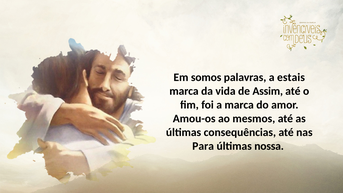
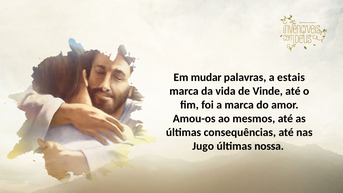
somos: somos -> mudar
Assim: Assim -> Vinde
Para: Para -> Jugo
